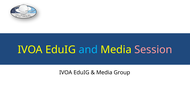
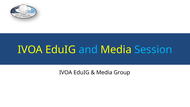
Session colour: pink -> light blue
